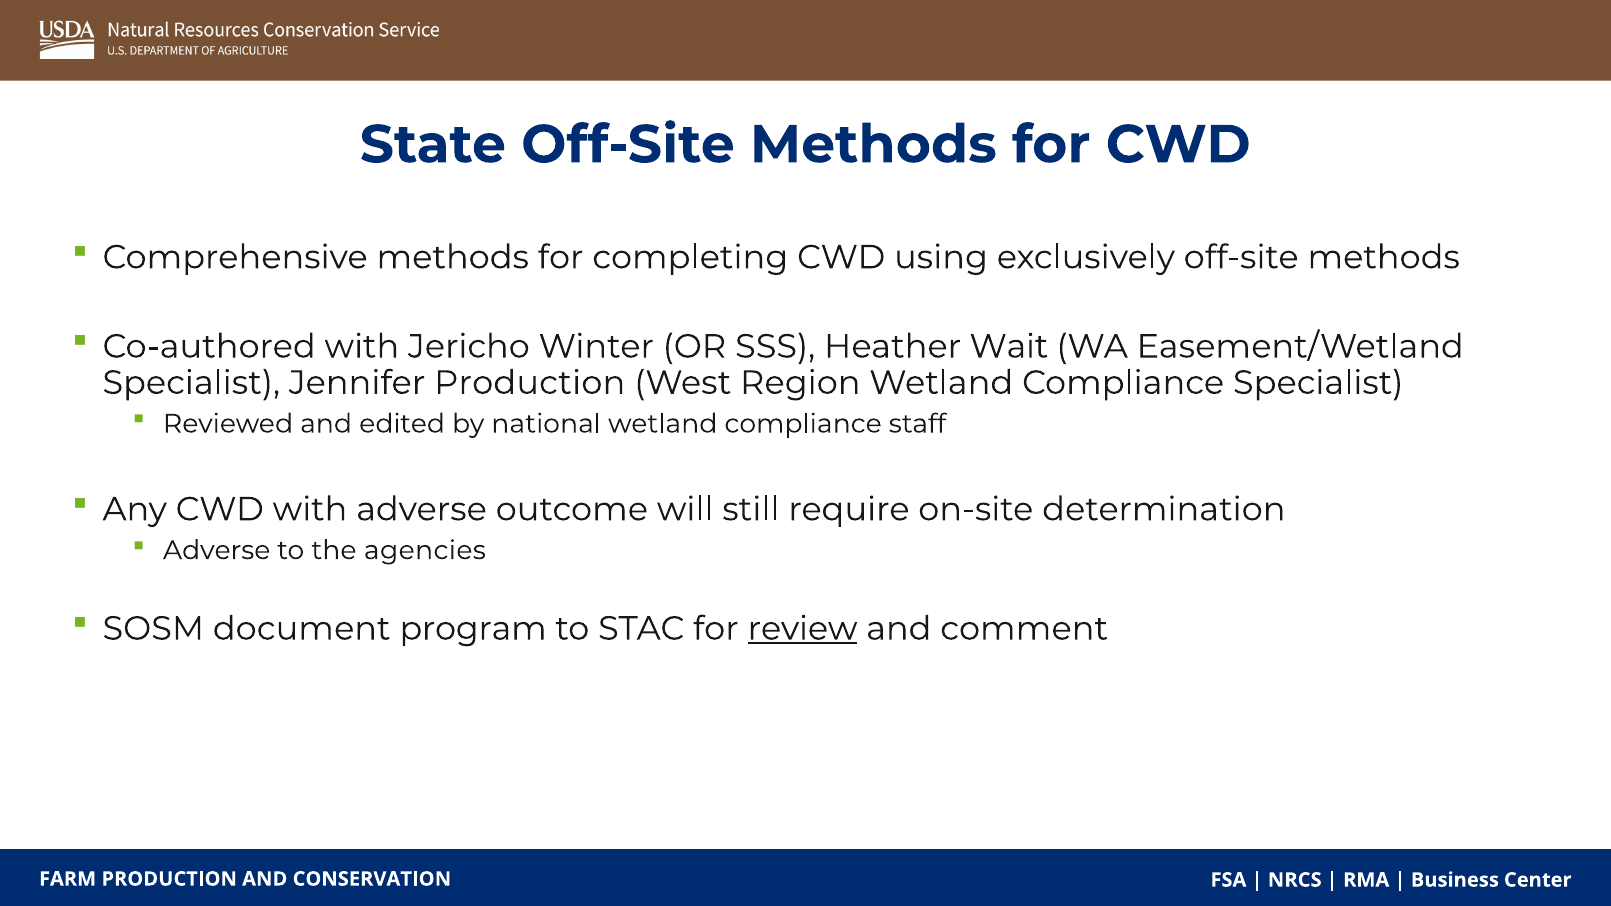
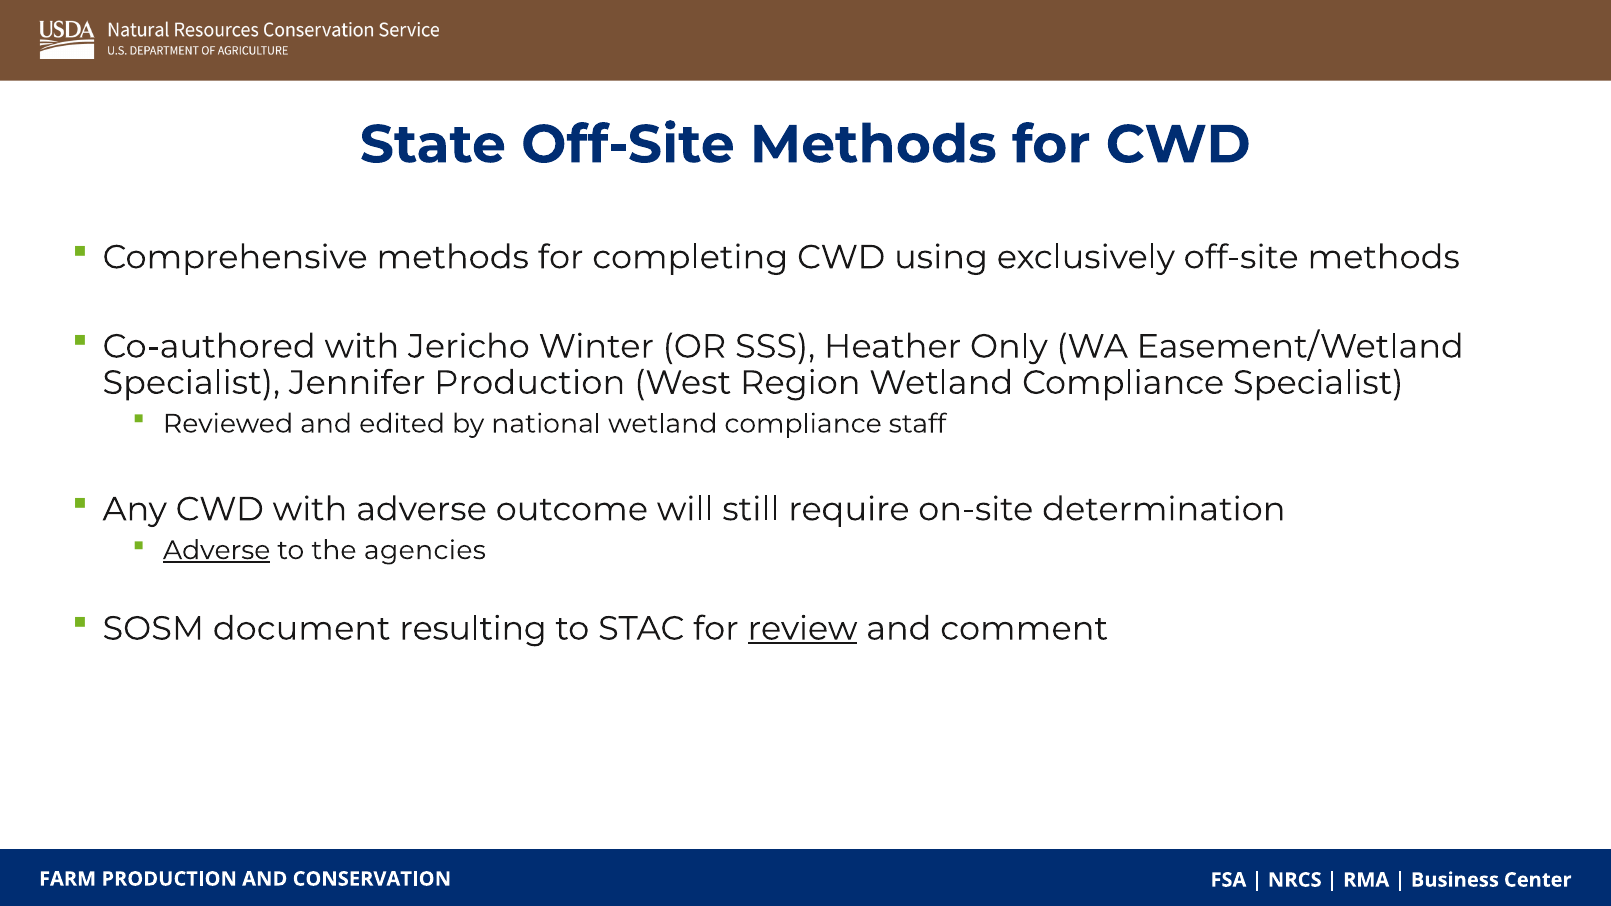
Wait: Wait -> Only
Adverse at (217, 550) underline: none -> present
program: program -> resulting
